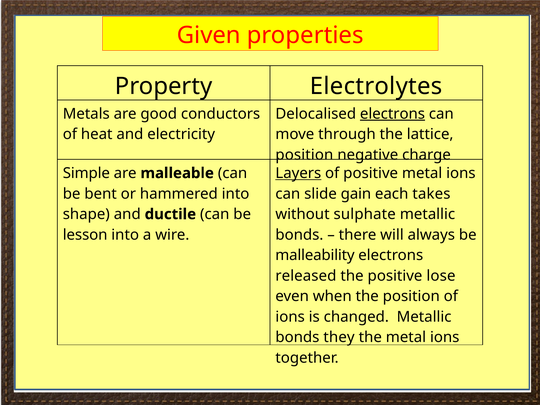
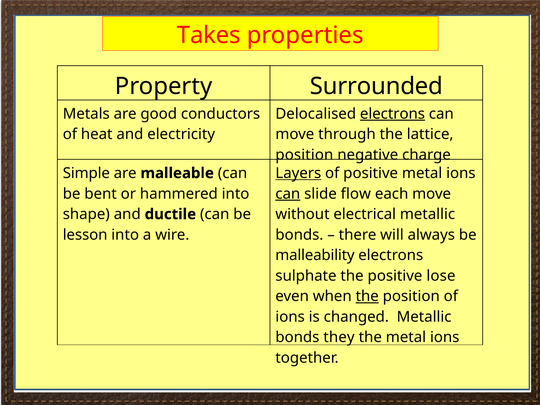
Given: Given -> Takes
Electrolytes: Electrolytes -> Surrounded
can at (288, 194) underline: none -> present
gain: gain -> flow
each takes: takes -> move
sulphate: sulphate -> electrical
released: released -> sulphate
the at (367, 296) underline: none -> present
